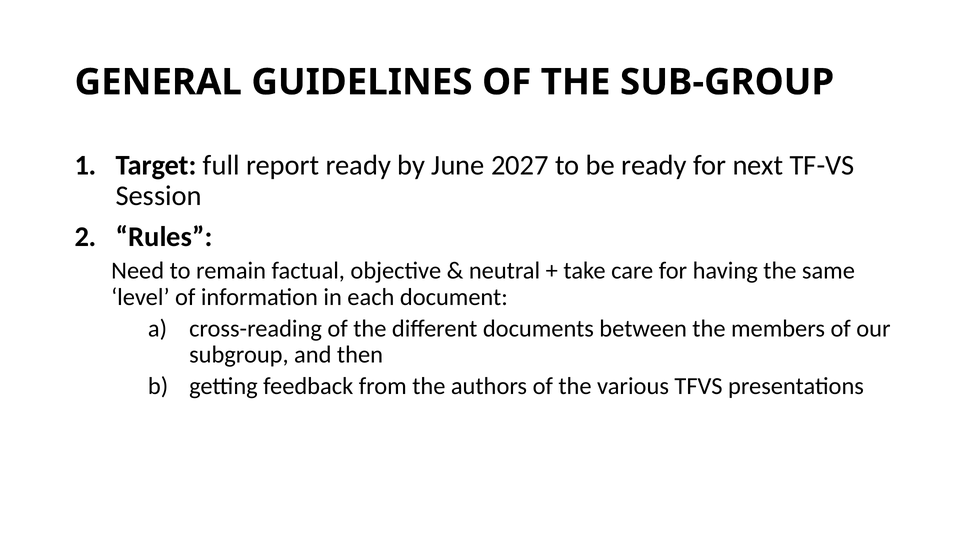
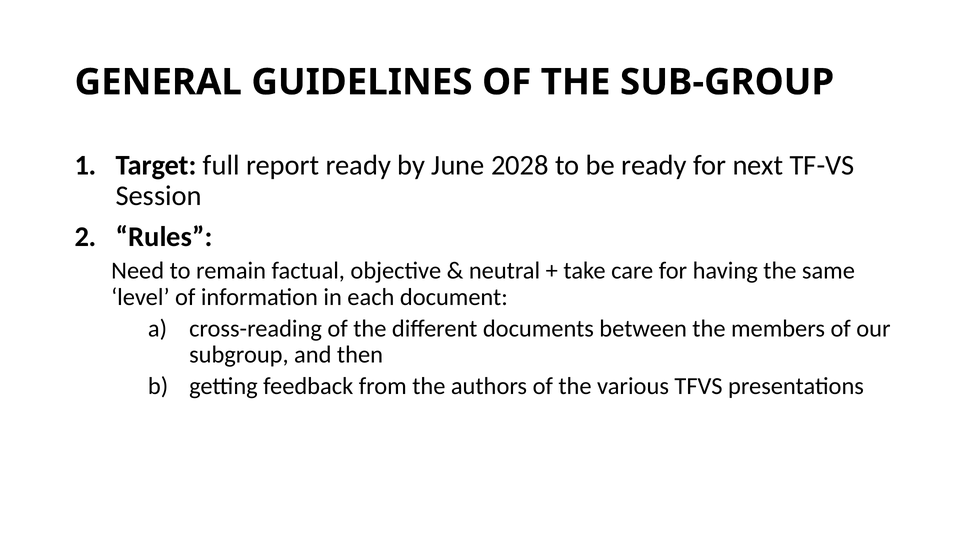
2027: 2027 -> 2028
